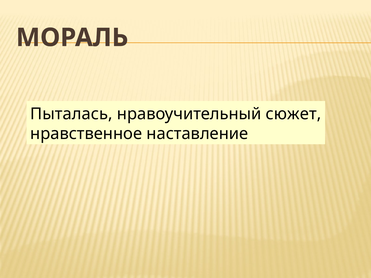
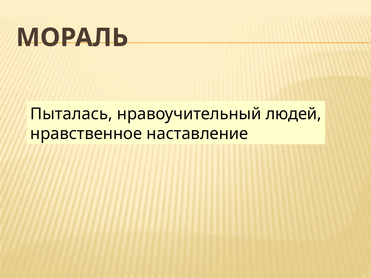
сюжет: сюжет -> людей
